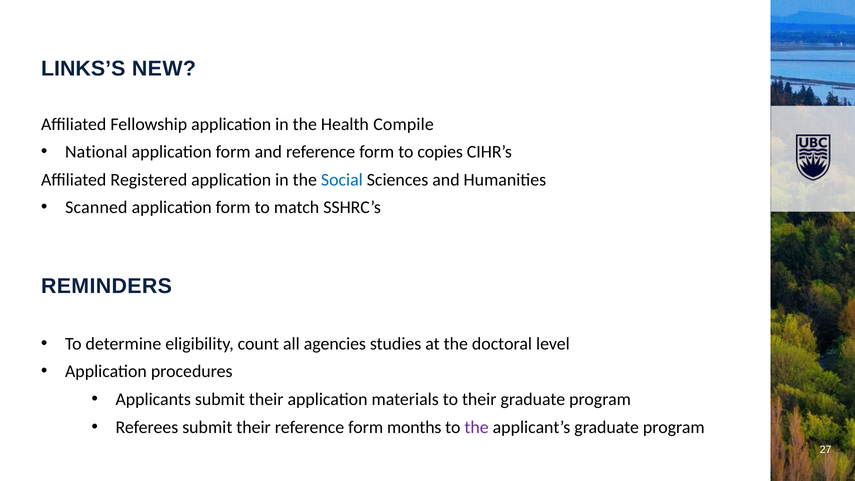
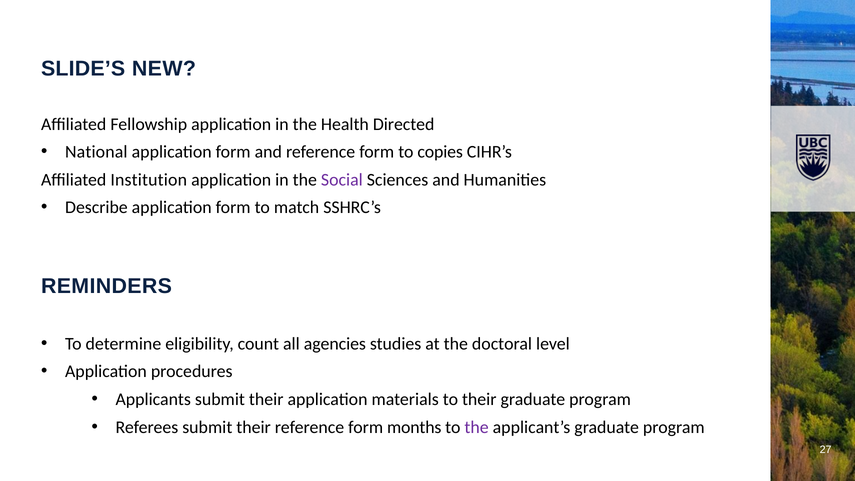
LINKS’S: LINKS’S -> SLIDE’S
Compile: Compile -> Directed
Registered: Registered -> Institution
Social colour: blue -> purple
Scanned: Scanned -> Describe
